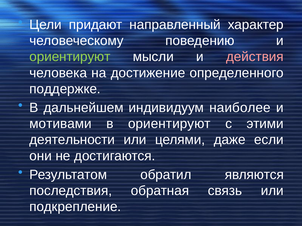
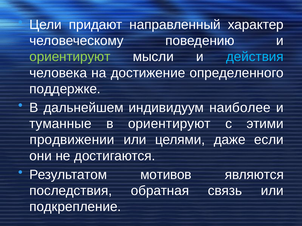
действия colour: pink -> light blue
мотивами: мотивами -> туманные
деятельности: деятельности -> продвижении
обратил: обратил -> мотивов
